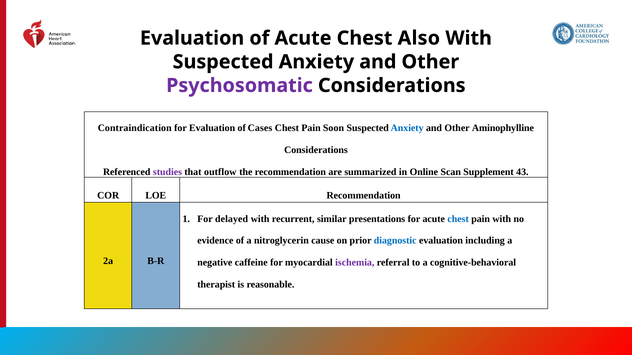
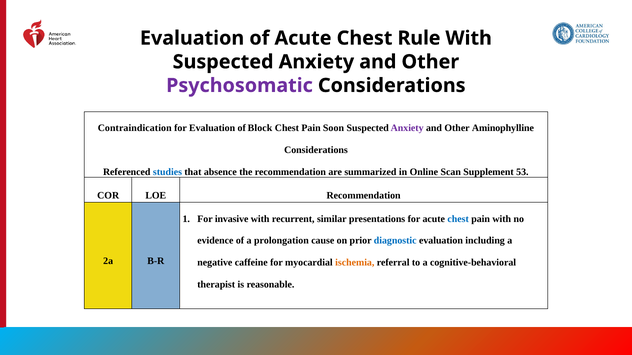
Also: Also -> Rule
Cases: Cases -> Block
Anxiety at (407, 128) colour: blue -> purple
studies colour: purple -> blue
outflow: outflow -> absence
43: 43 -> 53
delayed: delayed -> invasive
nitroglycerin: nitroglycerin -> prolongation
ischemia colour: purple -> orange
